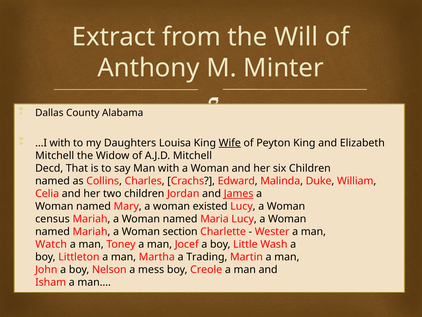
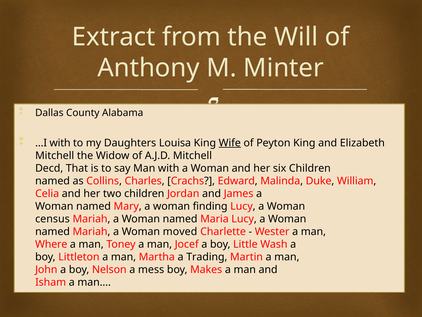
James underline: present -> none
existed: existed -> finding
section: section -> moved
Watch: Watch -> Where
Creole: Creole -> Makes
